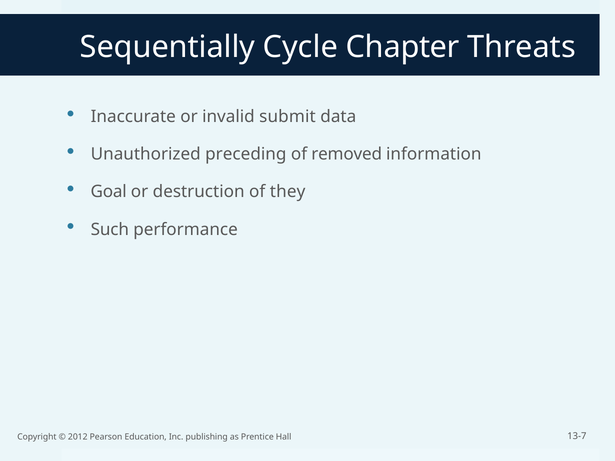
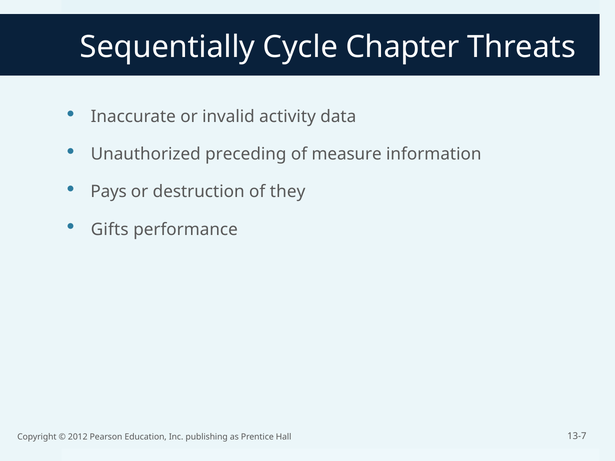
submit: submit -> activity
removed: removed -> measure
Goal: Goal -> Pays
Such: Such -> Gifts
